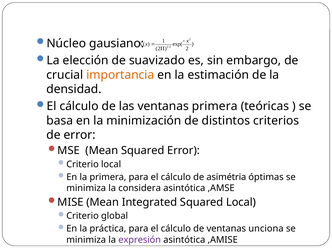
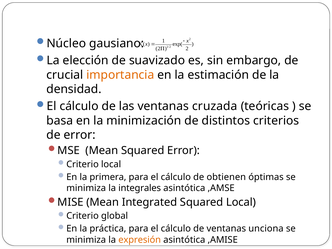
ventanas primera: primera -> cruzada
asimétria: asimétria -> obtienen
considera: considera -> integrales
expresión colour: purple -> orange
